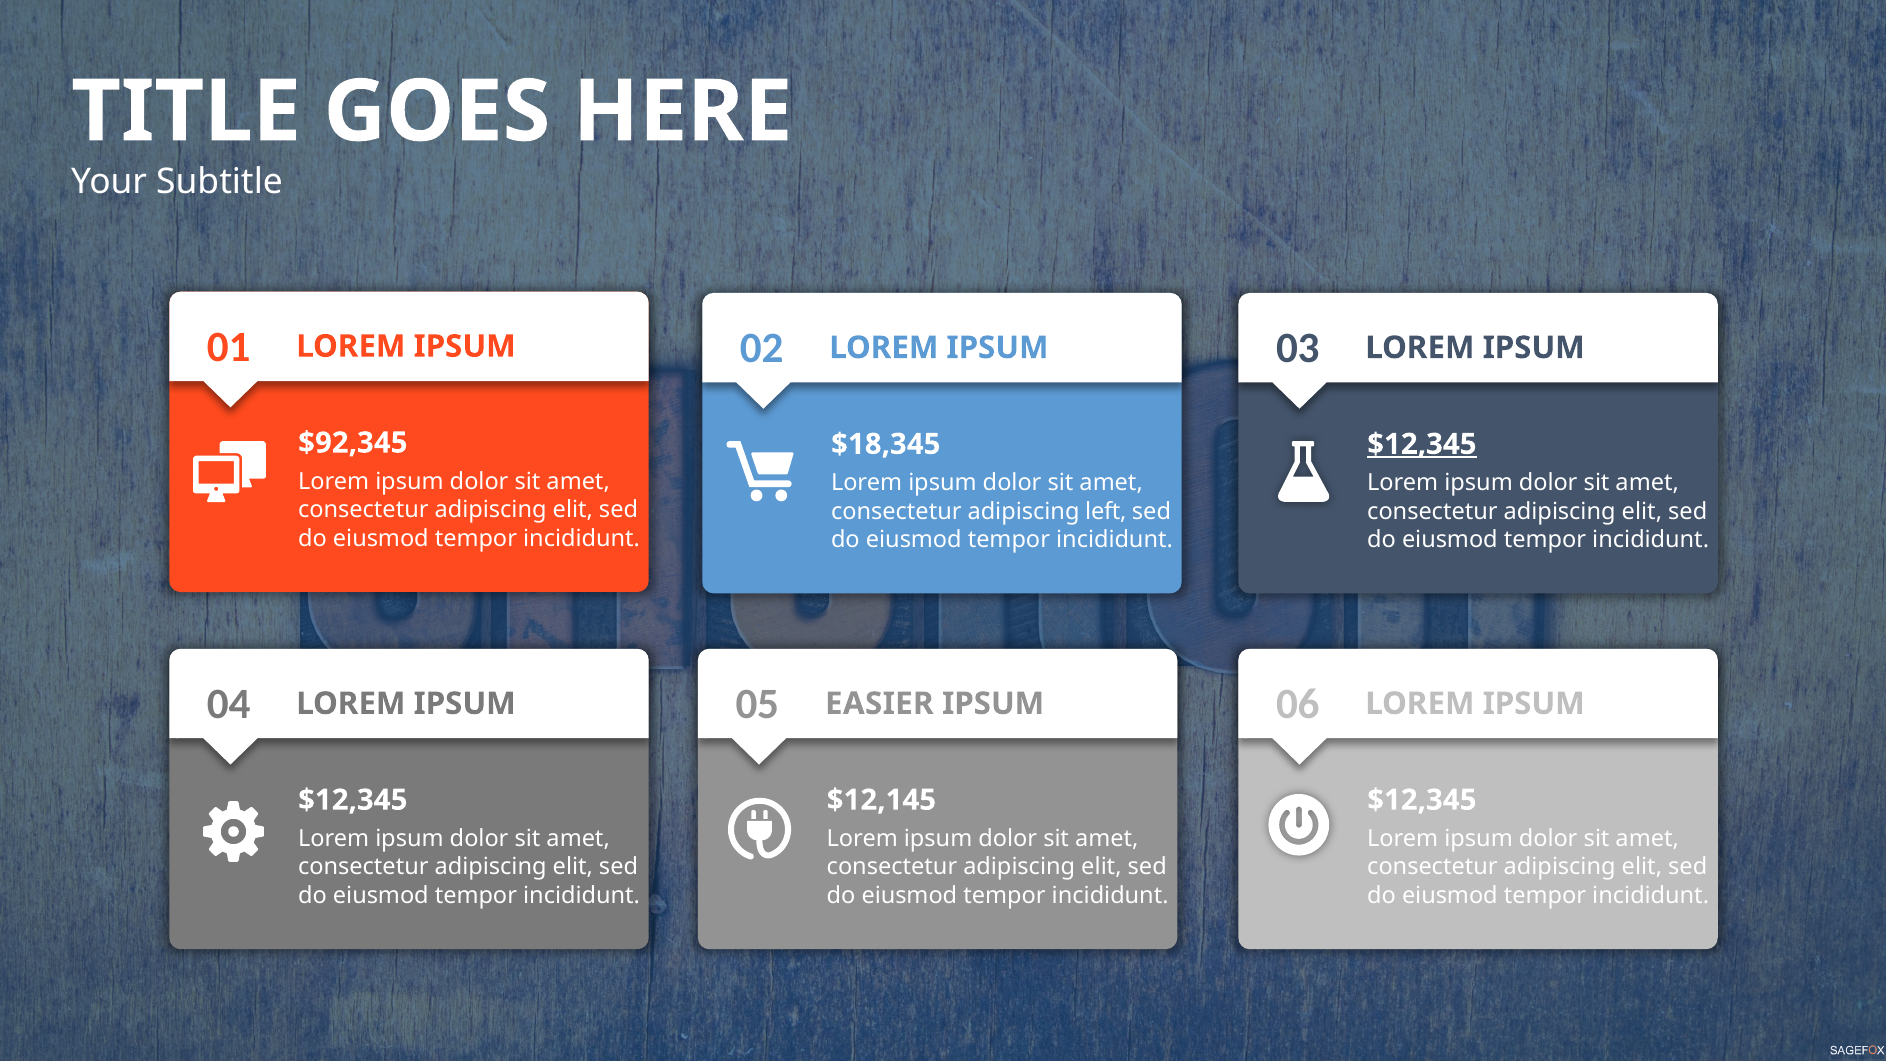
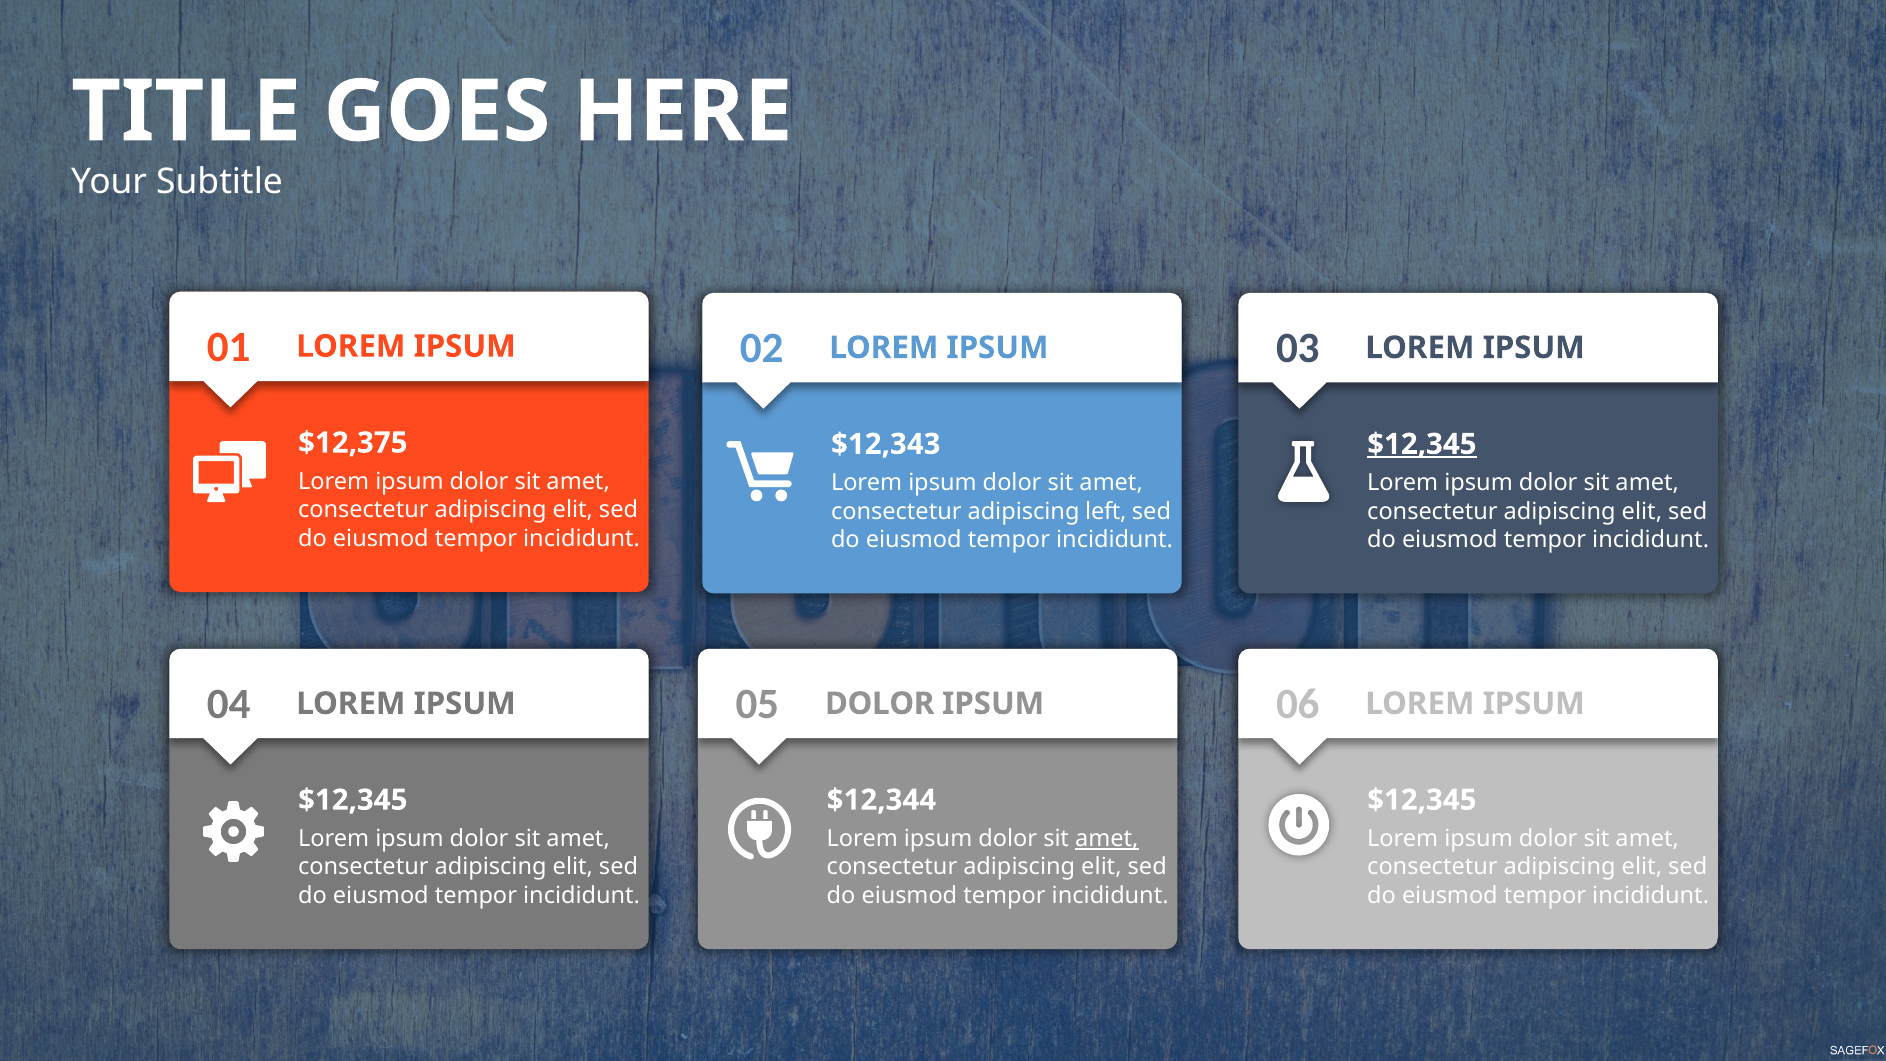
$92,345: $92,345 -> $12,375
$18,345: $18,345 -> $12,343
05 EASIER: EASIER -> DOLOR
$12,145: $12,145 -> $12,344
amet at (1107, 839) underline: none -> present
